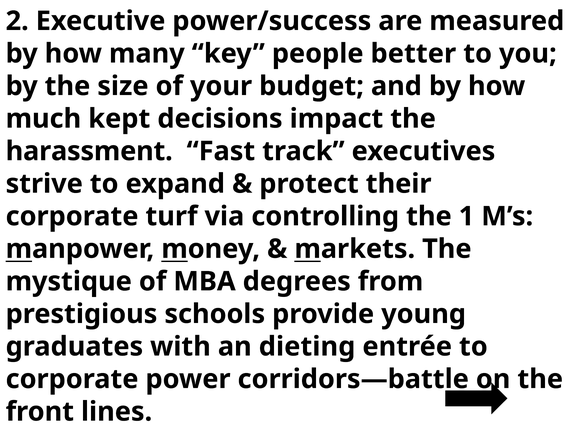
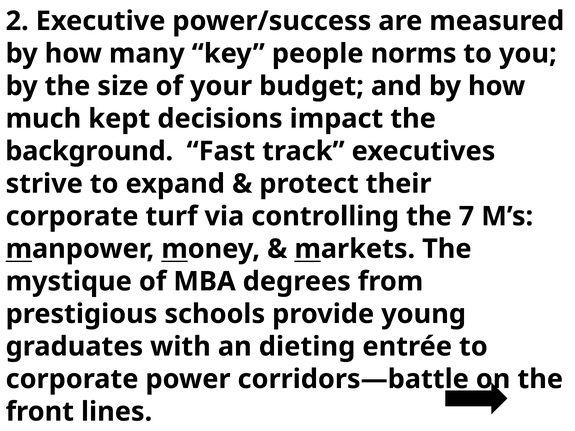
better: better -> norms
harassment: harassment -> background
1: 1 -> 7
